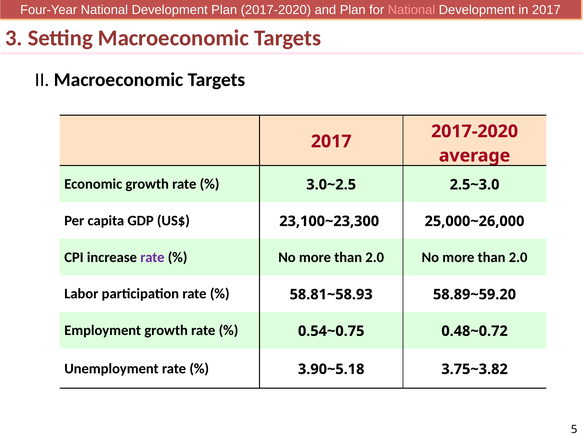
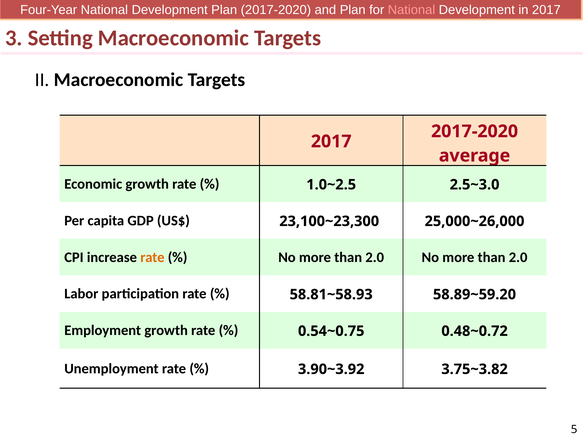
3.0~2.5: 3.0~2.5 -> 1.0~2.5
rate at (152, 257) colour: purple -> orange
3.90~5.18: 3.90~5.18 -> 3.90~3.92
